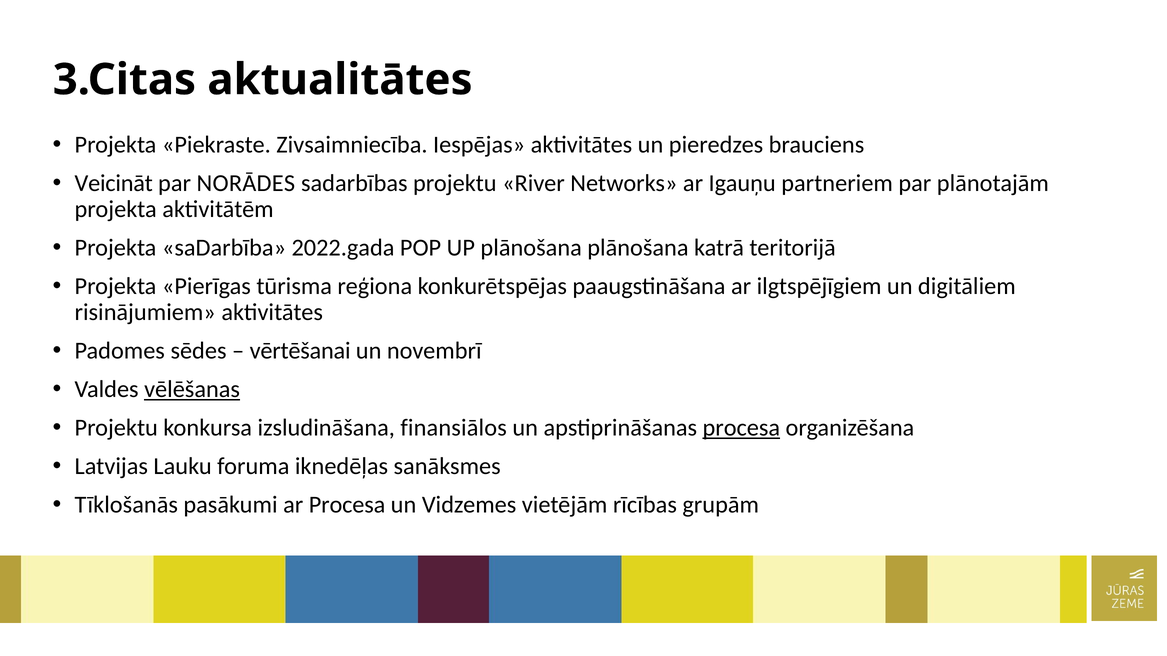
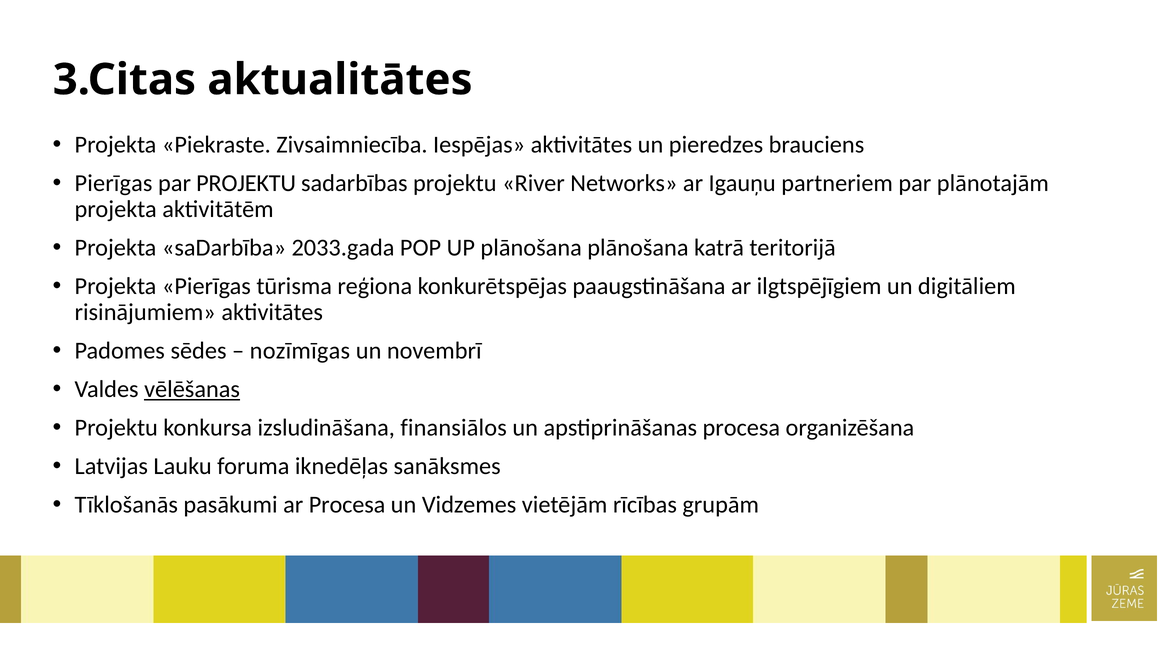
Veicināt at (114, 183): Veicināt -> Pierīgas
par NORĀDES: NORĀDES -> PROJEKTU
2022.gada: 2022.gada -> 2033.gada
vērtēšanai: vērtēšanai -> nozīmīgas
procesa at (741, 428) underline: present -> none
